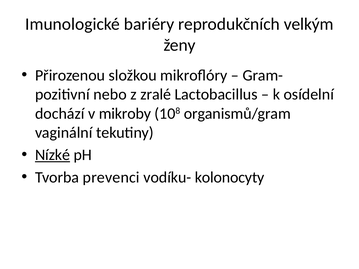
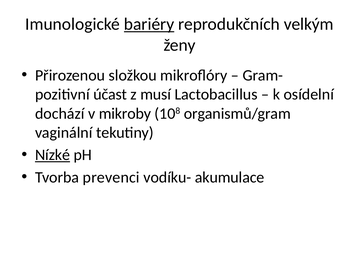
bariéry underline: none -> present
nebo: nebo -> účast
zralé: zralé -> musí
kolonocyty: kolonocyty -> akumulace
